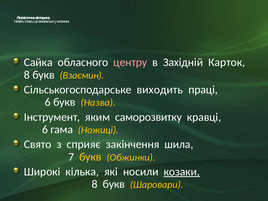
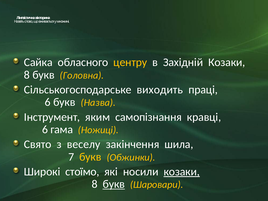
центру colour: pink -> yellow
Західній Карток: Карток -> Козаки
Взаємин: Взаємин -> Головна
саморозвитку: саморозвитку -> самопізнання
сприяє: сприяє -> веселу
кілька: кілька -> стоїмо
букв at (114, 184) underline: none -> present
